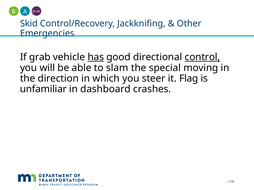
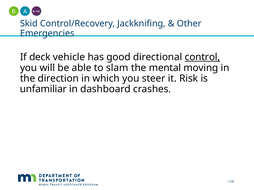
grab: grab -> deck
has underline: present -> none
special: special -> mental
Flag: Flag -> Risk
